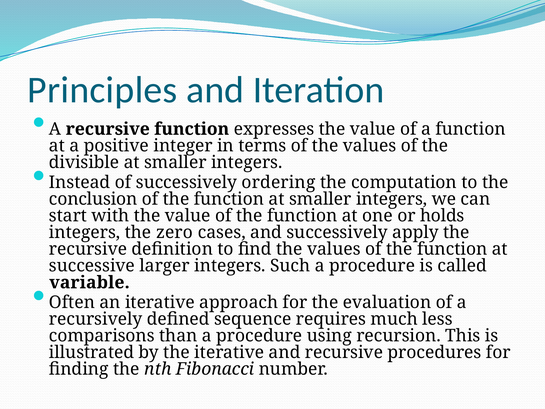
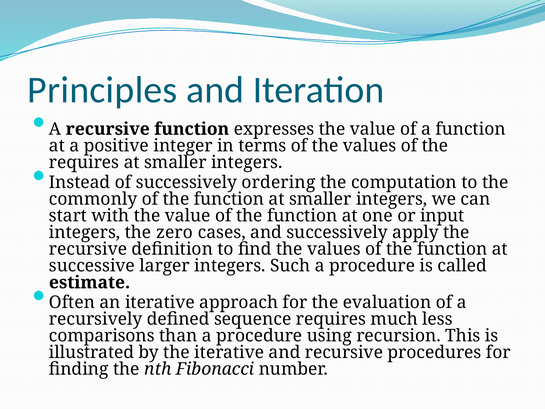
divisible at (84, 162): divisible -> requires
conclusion: conclusion -> commonly
holds: holds -> input
variable: variable -> estimate
